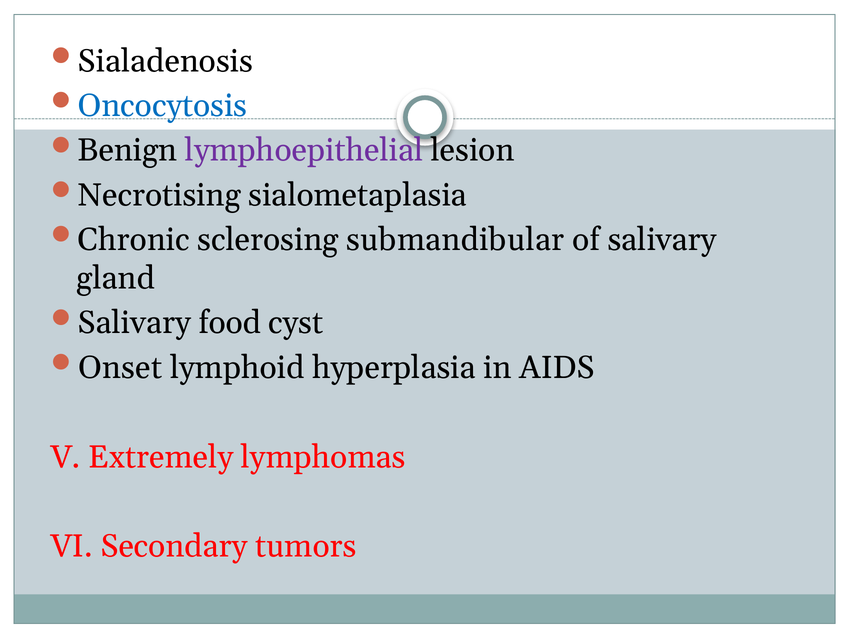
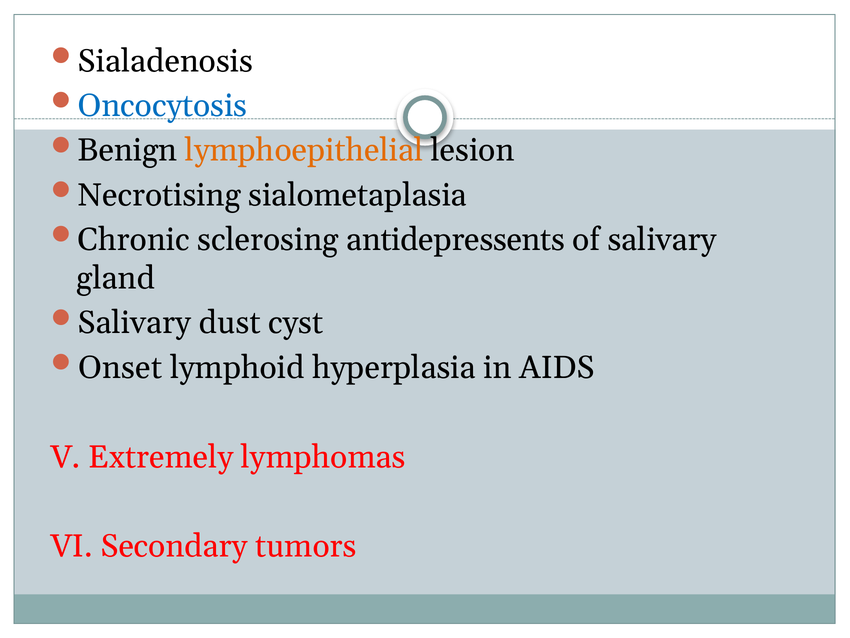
lymphoepithelial colour: purple -> orange
submandibular: submandibular -> antidepressents
food: food -> dust
